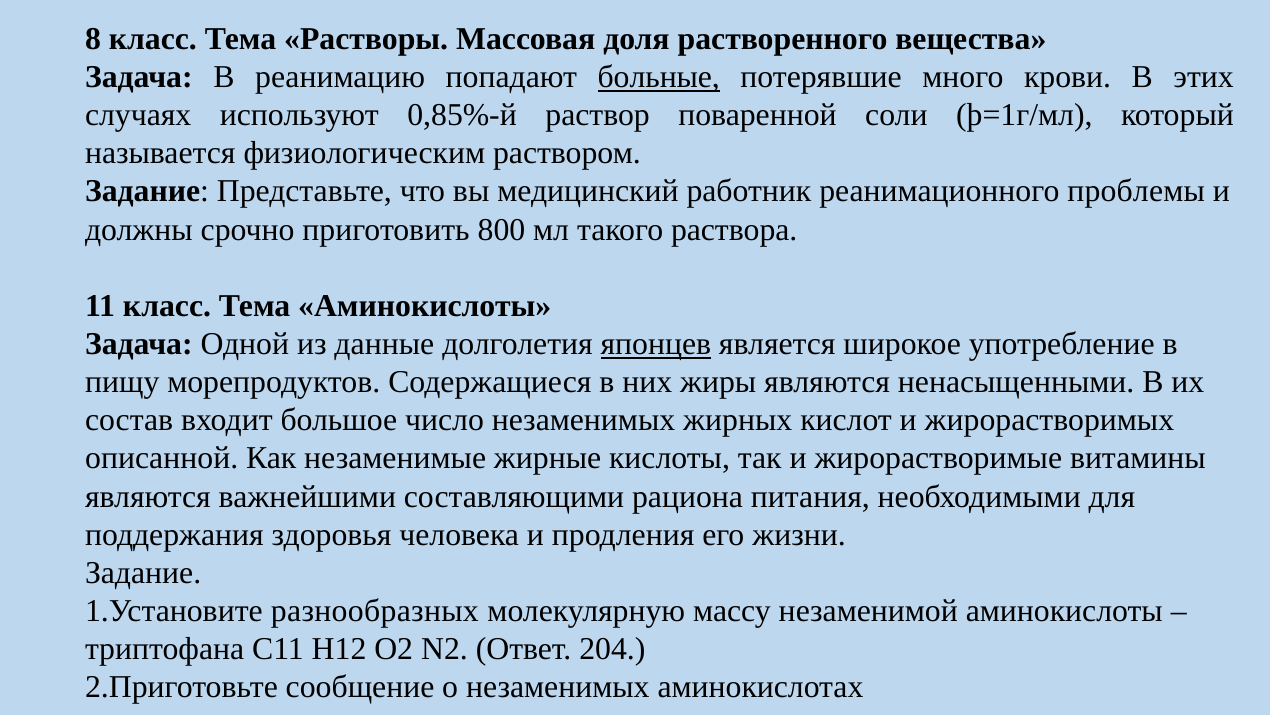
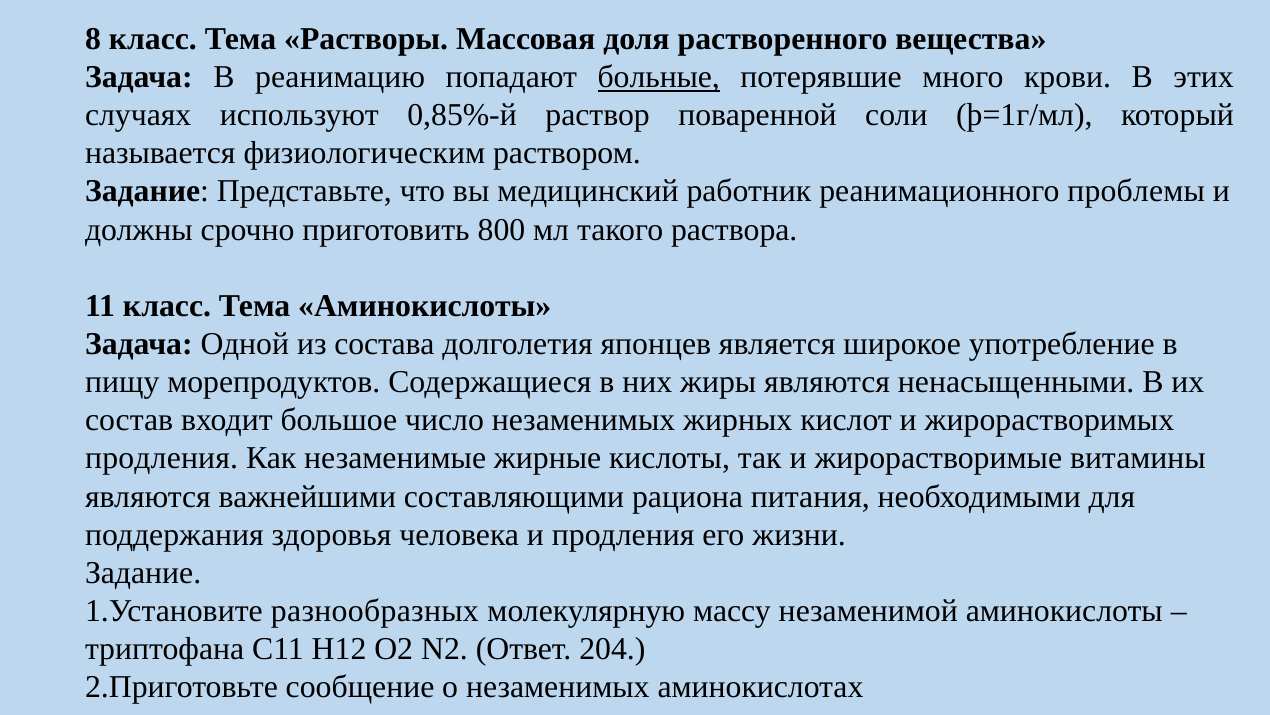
данные: данные -> состава
японцев underline: present -> none
описанной at (162, 458): описанной -> продления
